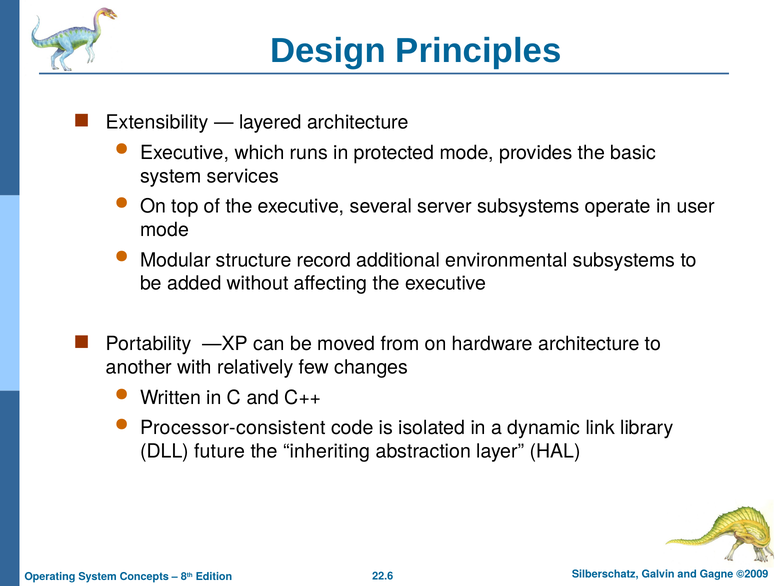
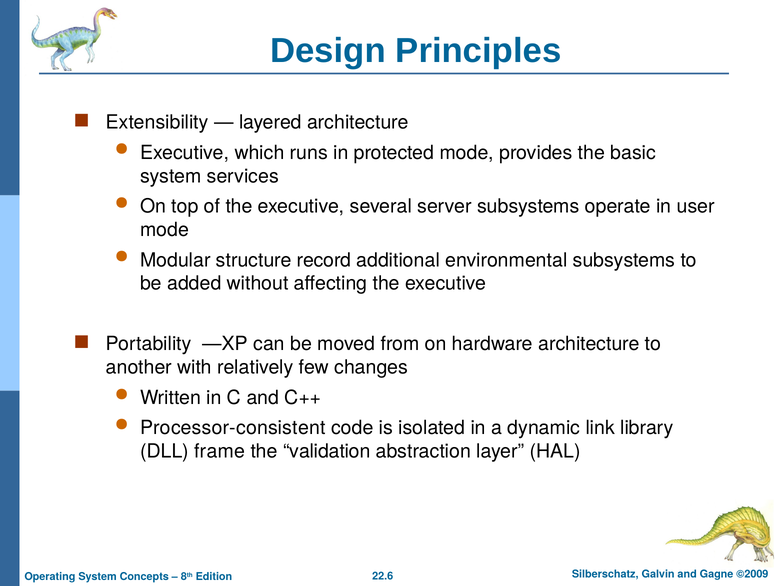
future: future -> frame
inheriting: inheriting -> validation
